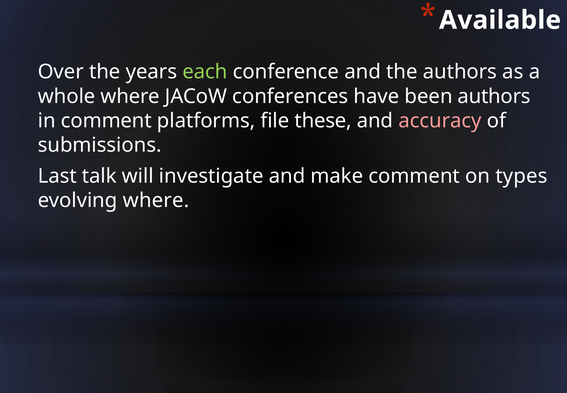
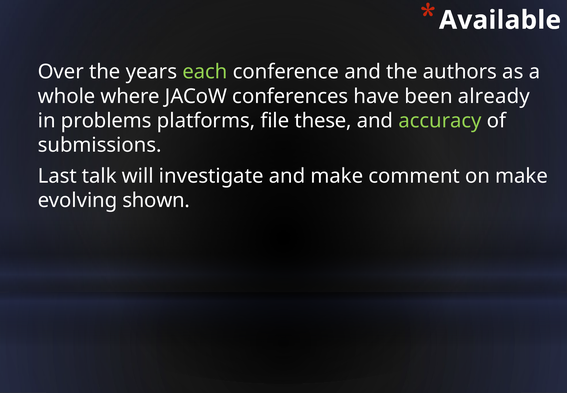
been authors: authors -> already
in comment: comment -> problems
accuracy colour: pink -> light green
on types: types -> make
evolving where: where -> shown
